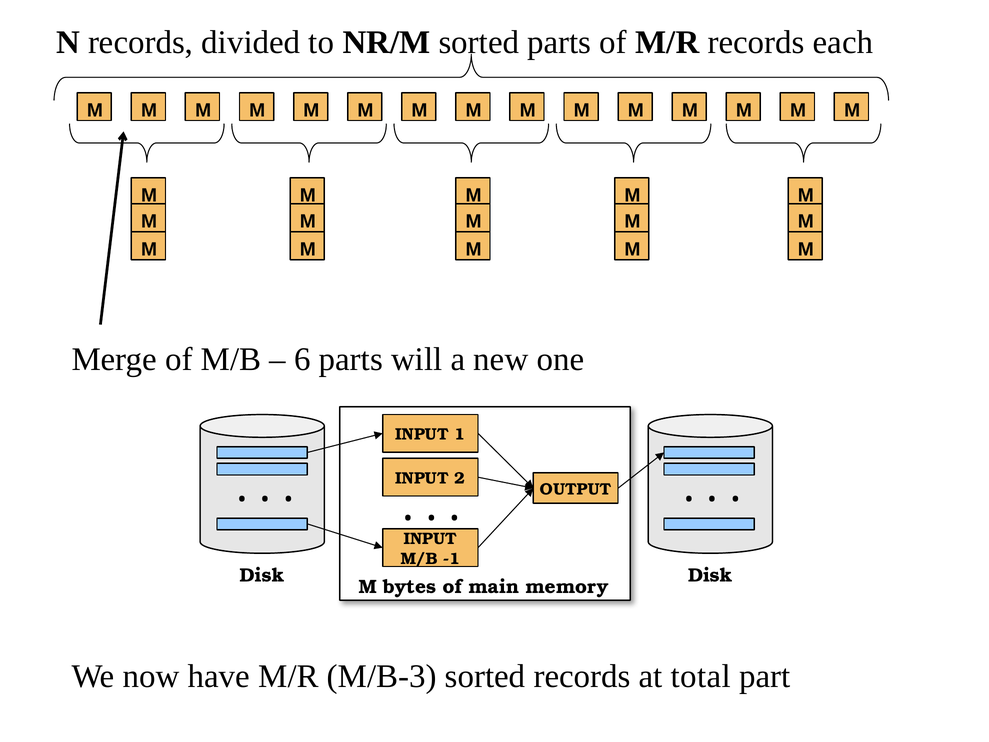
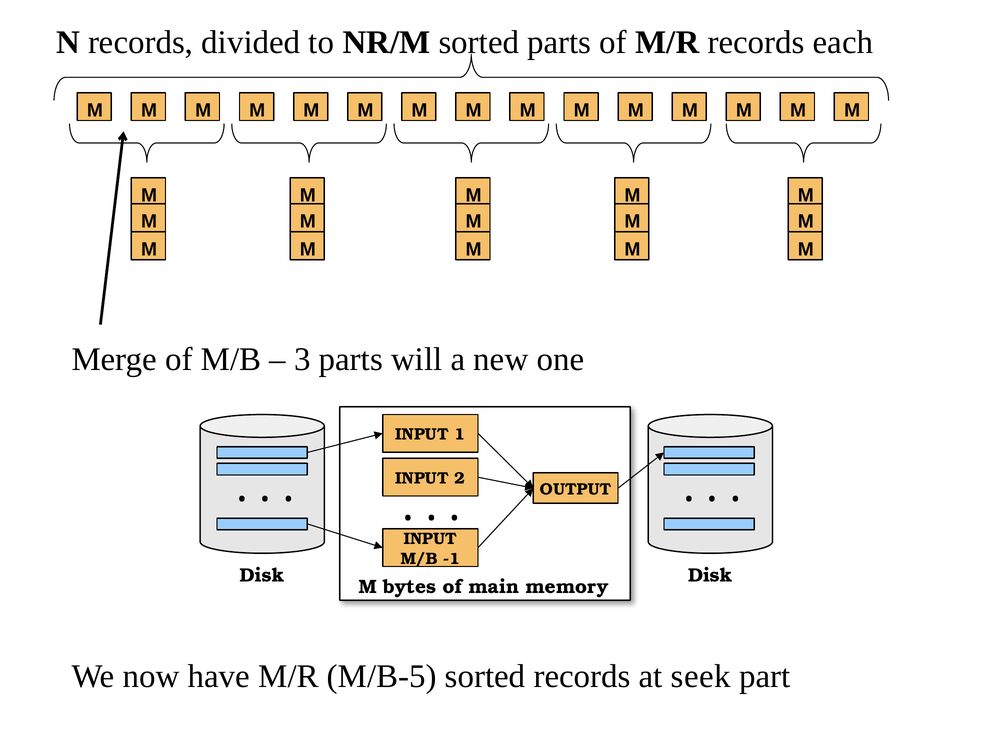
6: 6 -> 3
M/B-3: M/B-3 -> M/B-5
total: total -> seek
